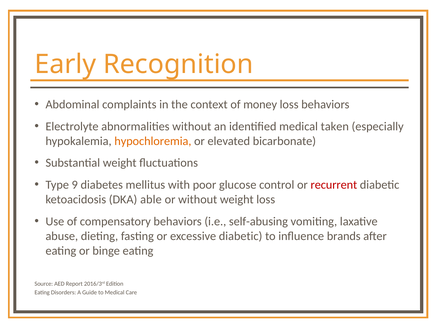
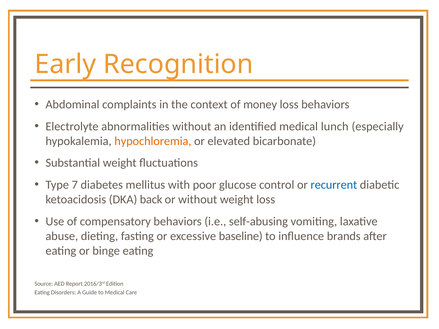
taken: taken -> lunch
9: 9 -> 7
recurrent colour: red -> blue
able: able -> back
excessive diabetic: diabetic -> baseline
